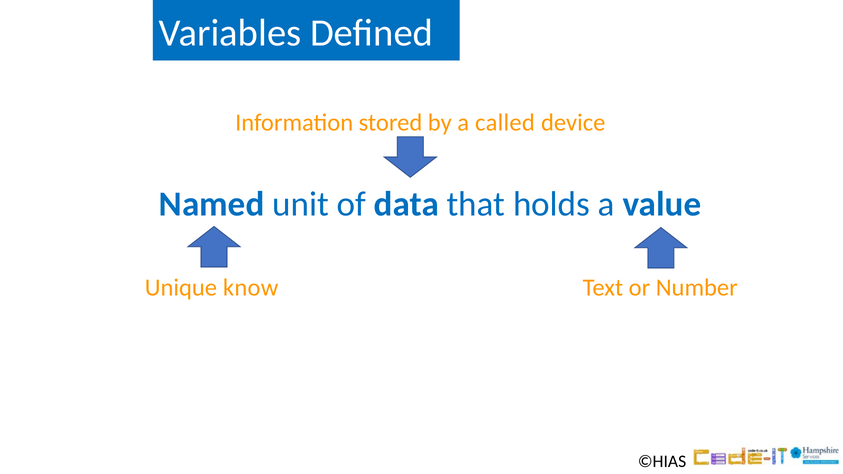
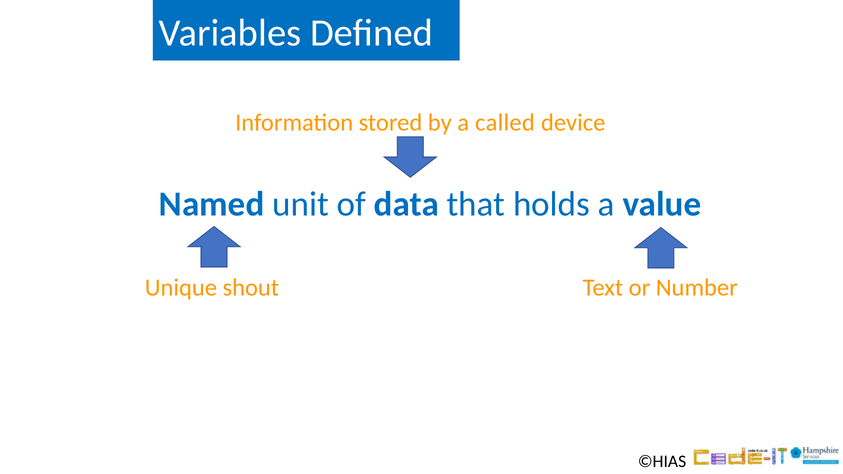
know: know -> shout
